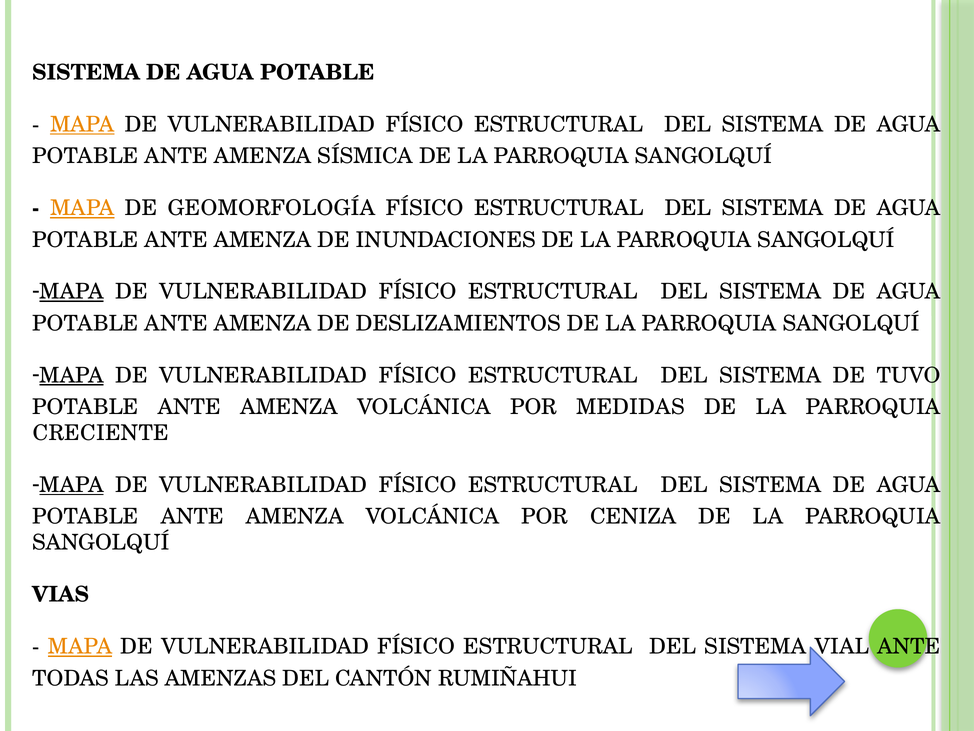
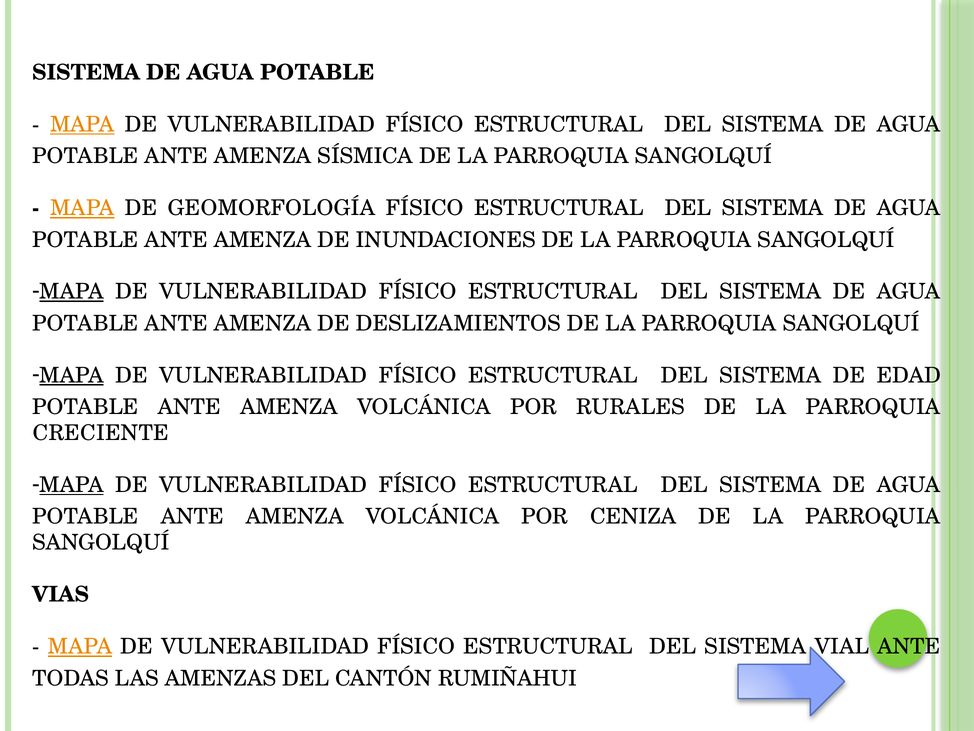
TUVO: TUVO -> EDAD
MEDIDAS: MEDIDAS -> RURALES
